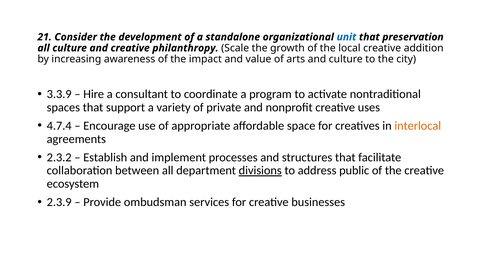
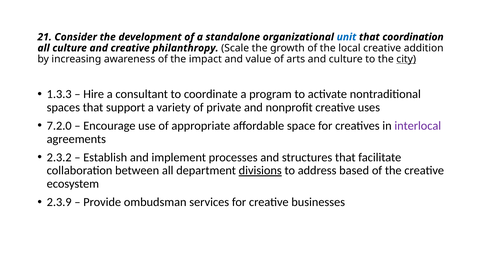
preservation: preservation -> coordination
city underline: none -> present
3.3.9: 3.3.9 -> 1.3.3
4.7.4: 4.7.4 -> 7.2.0
interlocal colour: orange -> purple
public: public -> based
